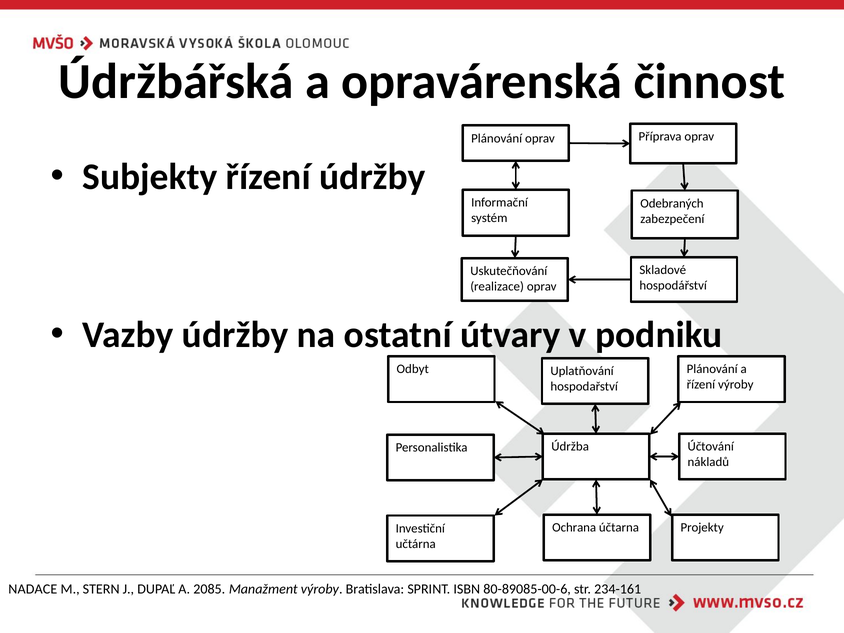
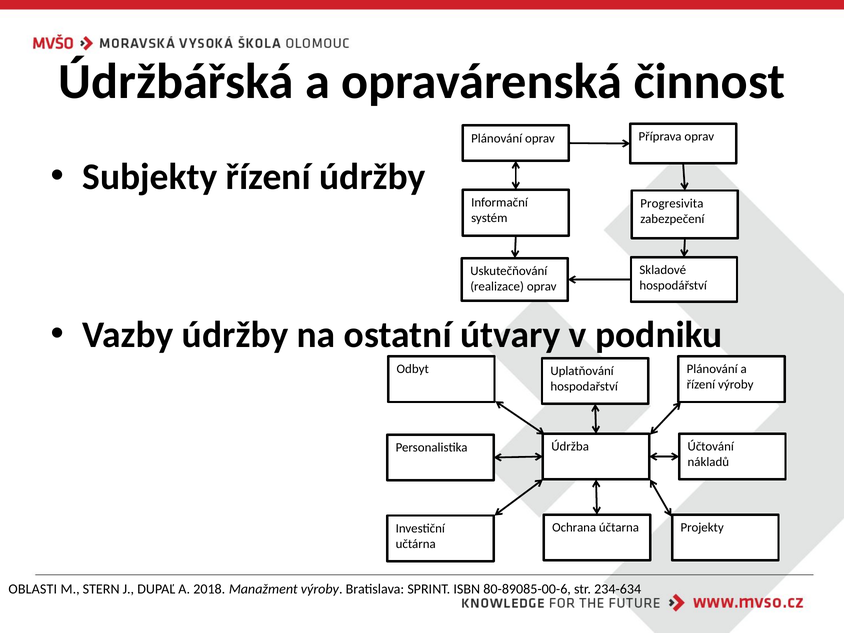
Odebraných: Odebraných -> Progresivita
NADACE: NADACE -> OBLASTI
2085: 2085 -> 2018
234-161: 234-161 -> 234-634
